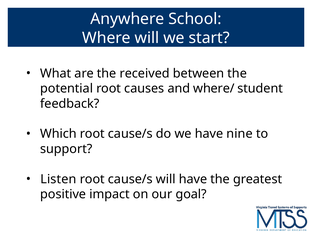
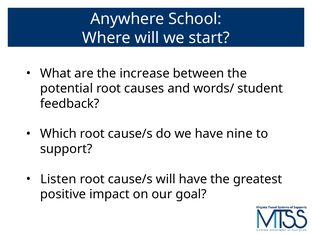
received: received -> increase
where/: where/ -> words/
